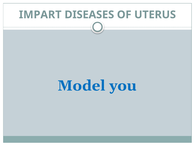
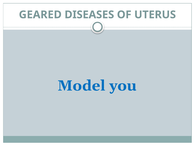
IMPART: IMPART -> GEARED
